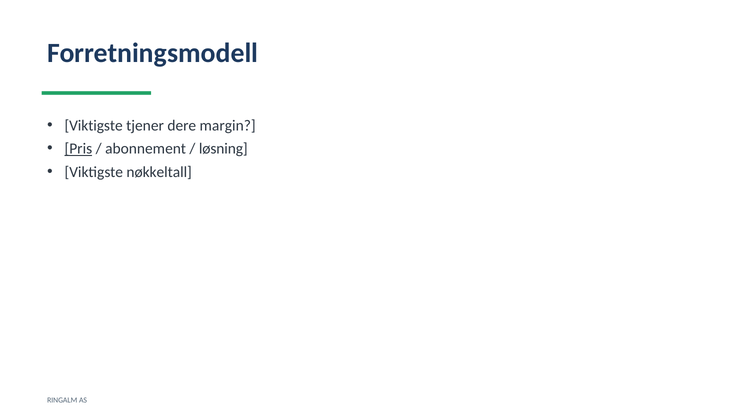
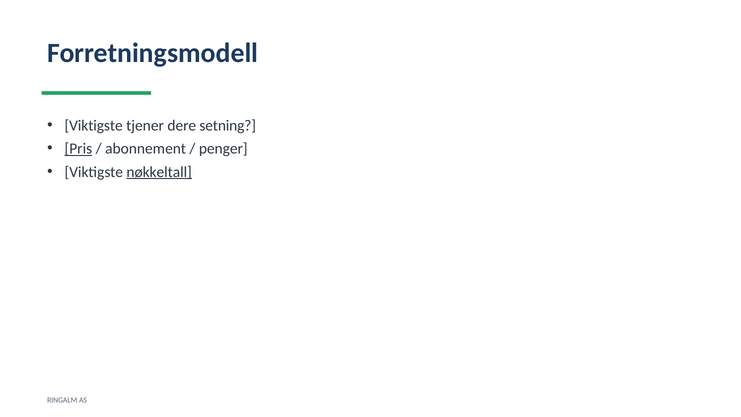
margin: margin -> setning
løsning: løsning -> penger
nøkkeltall underline: none -> present
